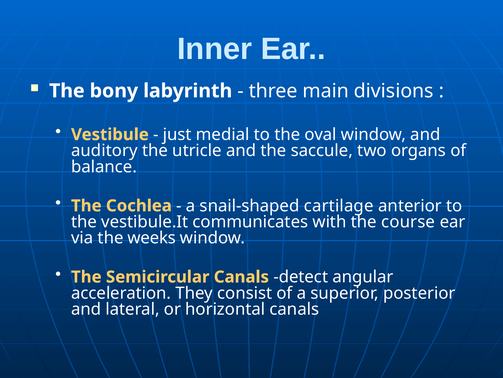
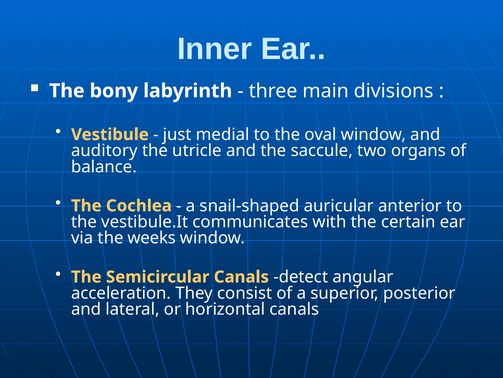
cartilage: cartilage -> auricular
course: course -> certain
